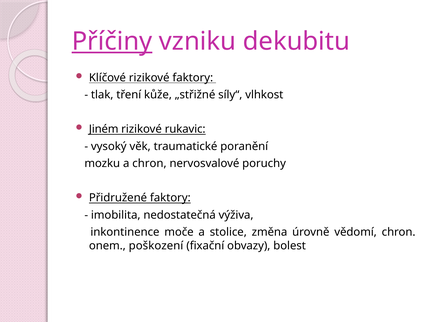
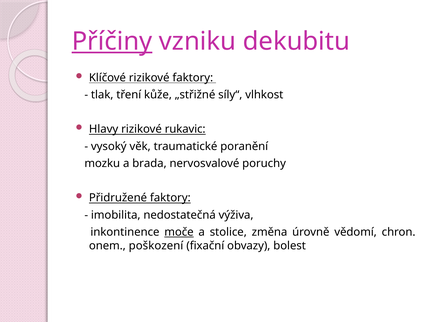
Jiném: Jiném -> Hlavy
a chron: chron -> brada
moče underline: none -> present
